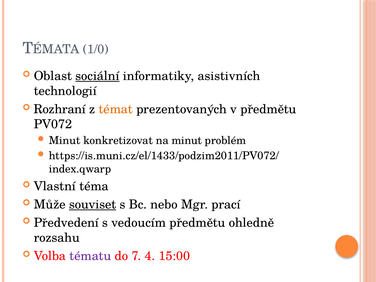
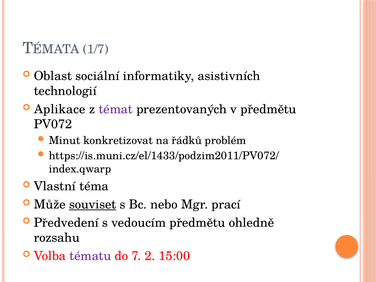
1/0: 1/0 -> 1/7
sociální underline: present -> none
Rozhraní: Rozhraní -> Aplikace
témat colour: orange -> purple
na minut: minut -> řádků
4: 4 -> 2
